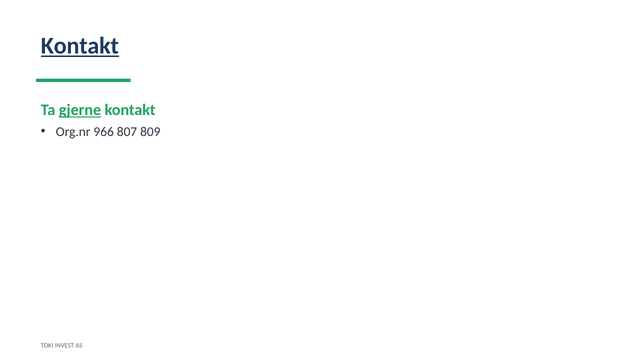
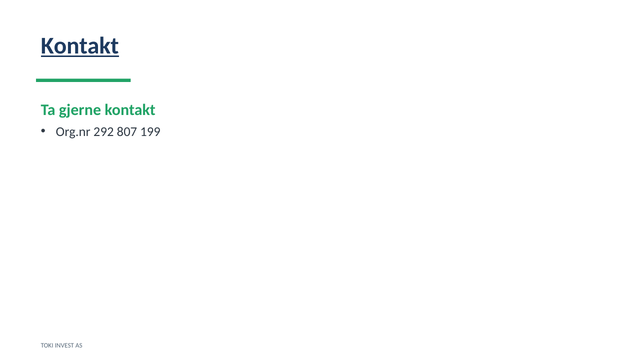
gjerne underline: present -> none
966: 966 -> 292
809: 809 -> 199
